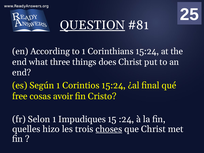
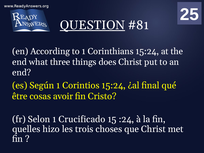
free: free -> être
Impudiques: Impudiques -> Crucificado
choses underline: present -> none
